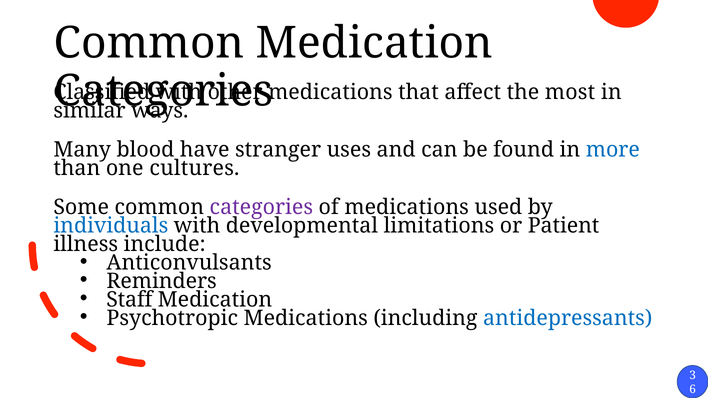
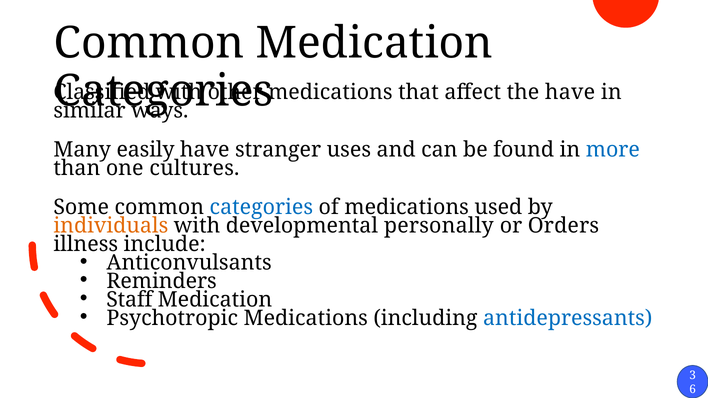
the most: most -> have
blood: blood -> easily
categories at (261, 207) colour: purple -> blue
individuals colour: blue -> orange
limitations: limitations -> personally
Patient: Patient -> Orders
